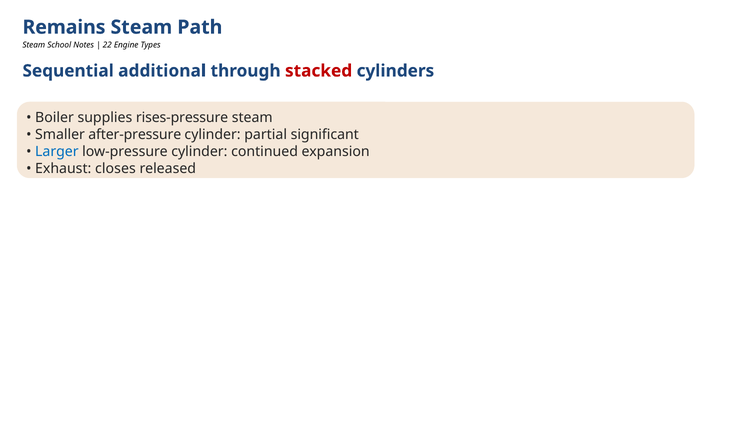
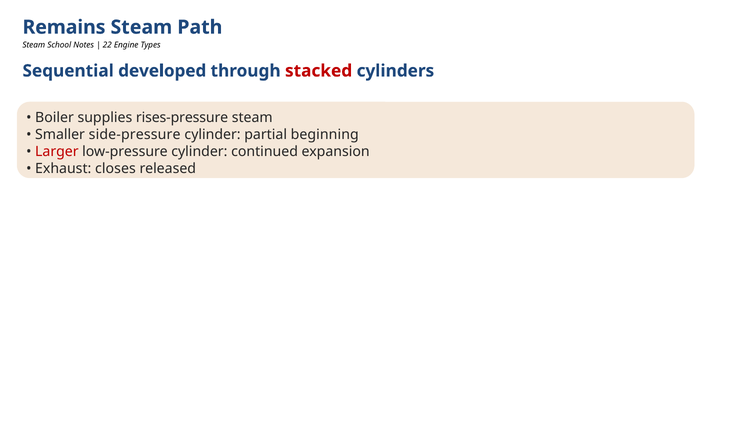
additional: additional -> developed
after-pressure: after-pressure -> side-pressure
significant: significant -> beginning
Larger colour: blue -> red
